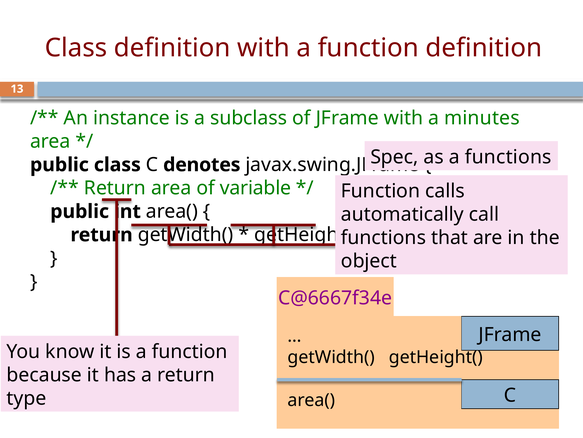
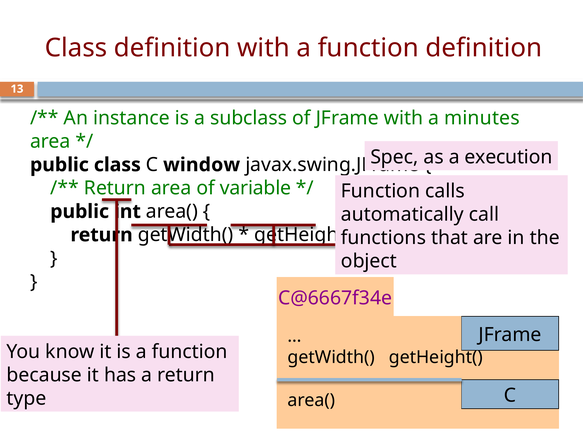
a functions: functions -> execution
denotes: denotes -> window
